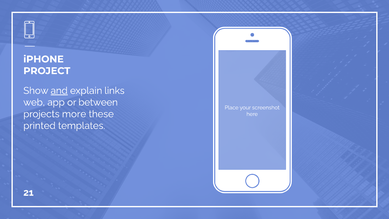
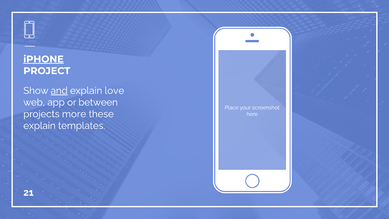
iPHONE underline: none -> present
links: links -> love
printed at (39, 126): printed -> explain
